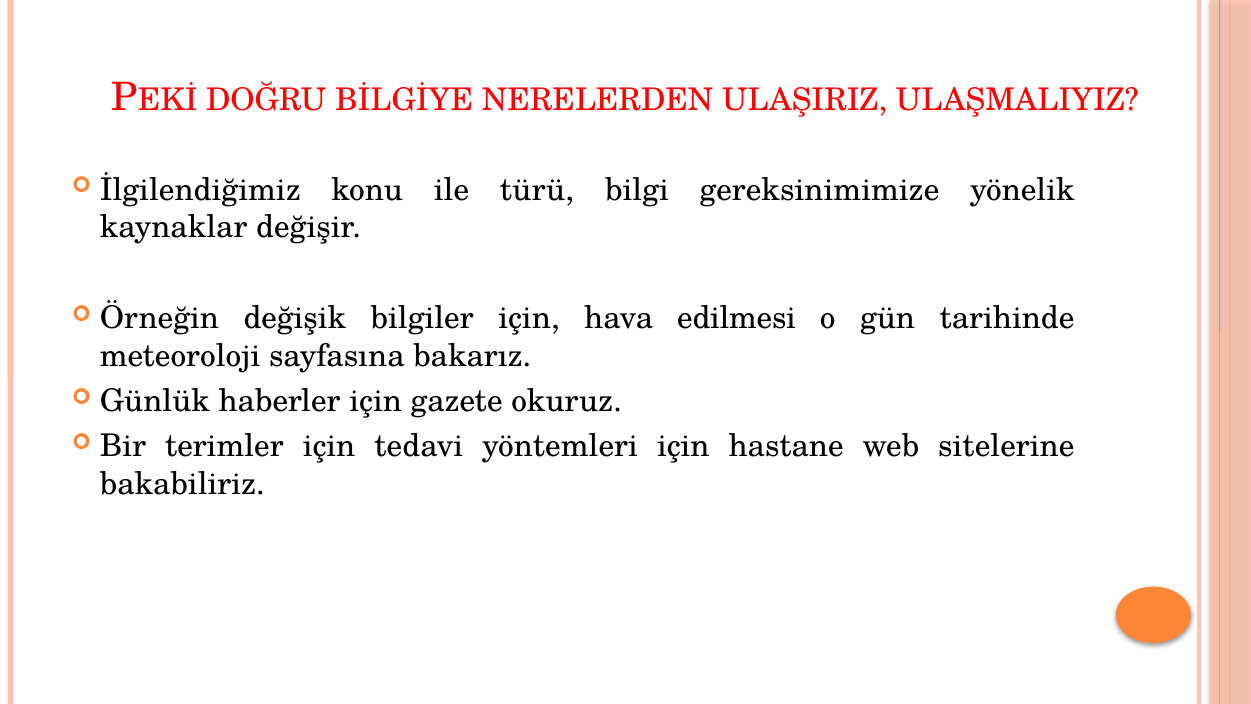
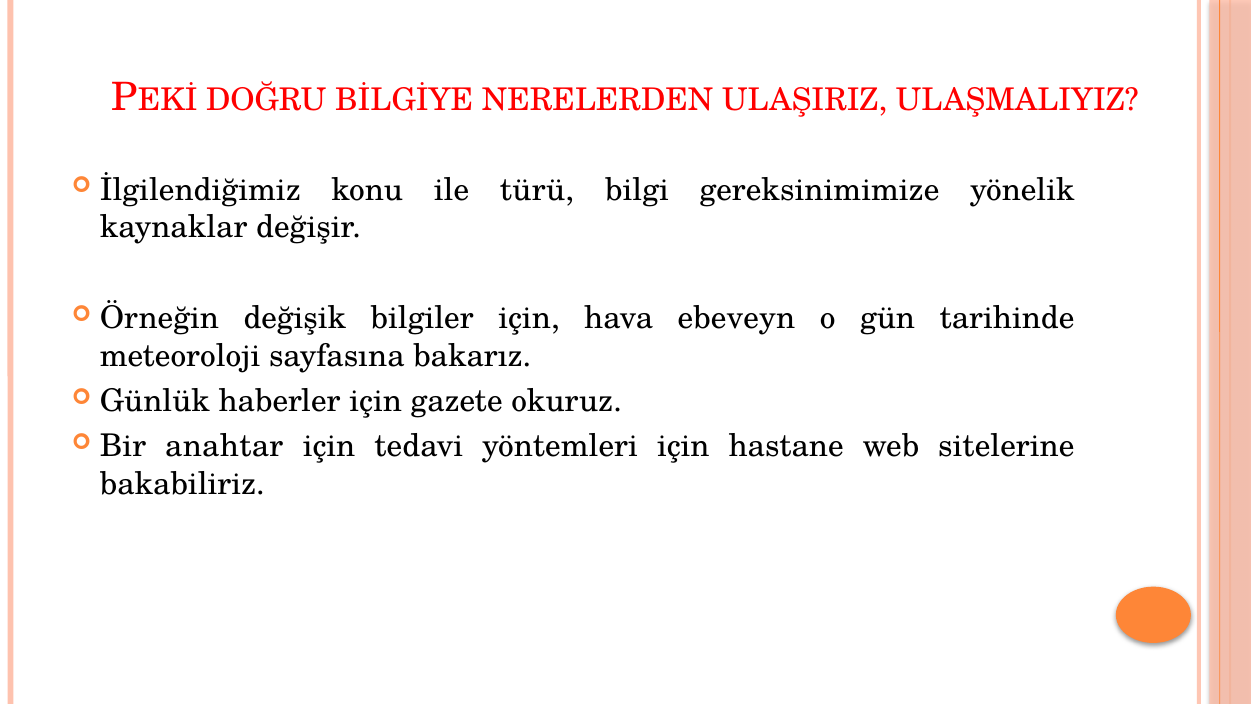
edilmesi: edilmesi -> ebeveyn
terimler: terimler -> anahtar
